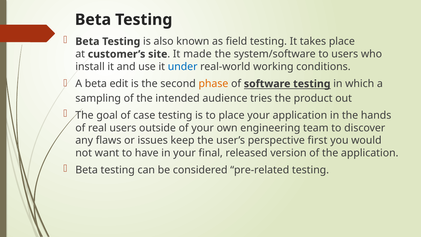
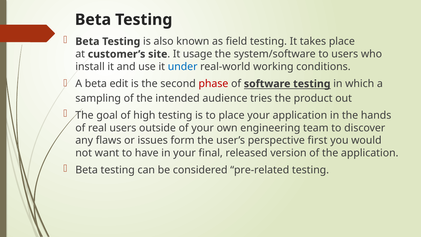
made: made -> usage
phase colour: orange -> red
case: case -> high
keep: keep -> form
